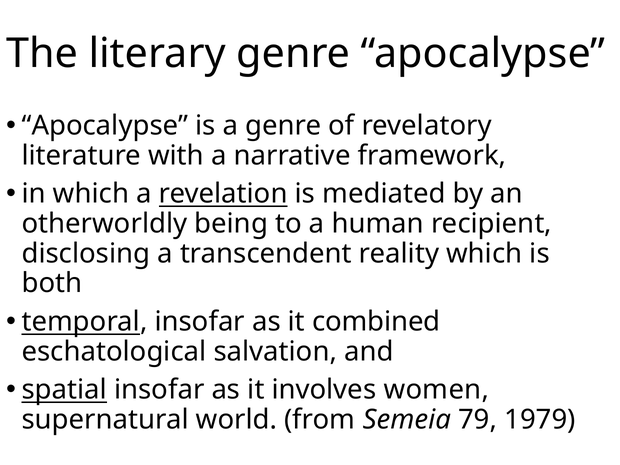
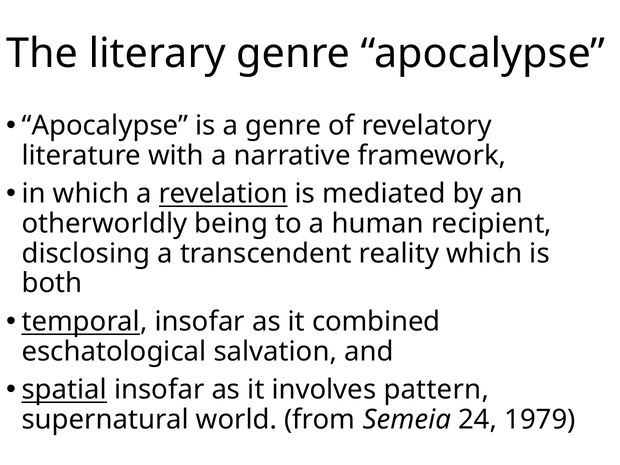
women: women -> pattern
79: 79 -> 24
